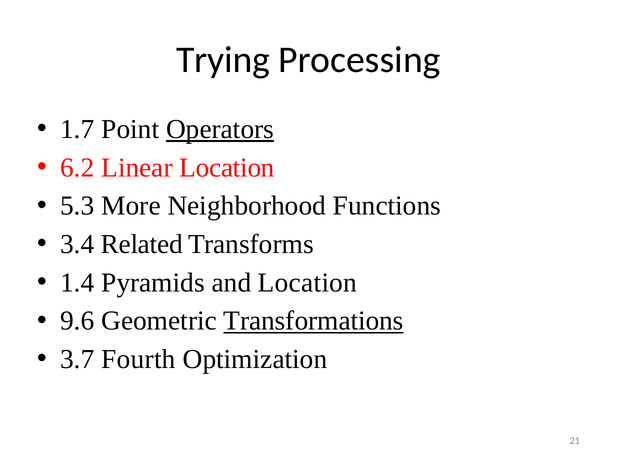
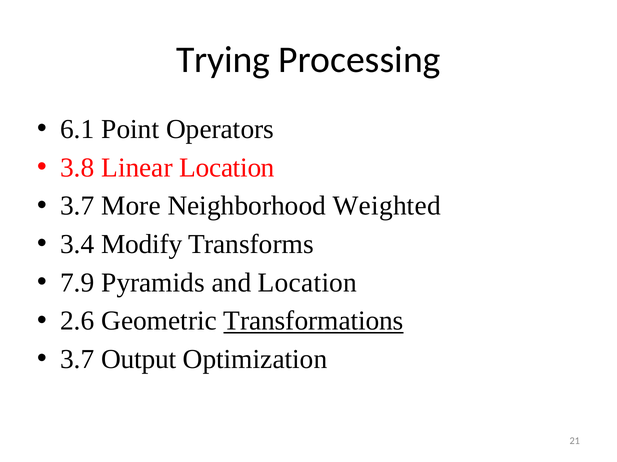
1.7: 1.7 -> 6.1
Operators underline: present -> none
6.2: 6.2 -> 3.8
5.3 at (77, 206): 5.3 -> 3.7
Functions: Functions -> Weighted
Related: Related -> Modify
1.4: 1.4 -> 7.9
9.6: 9.6 -> 2.6
Fourth: Fourth -> Output
